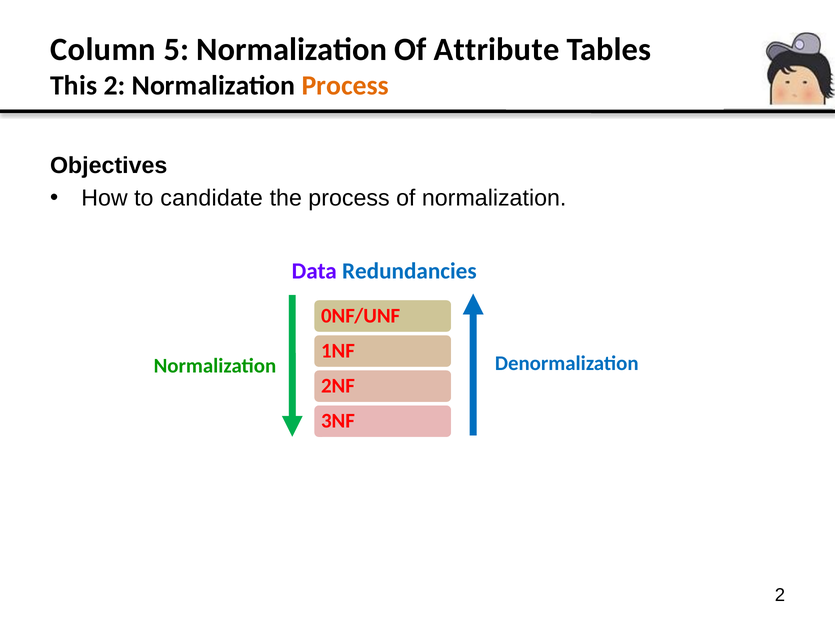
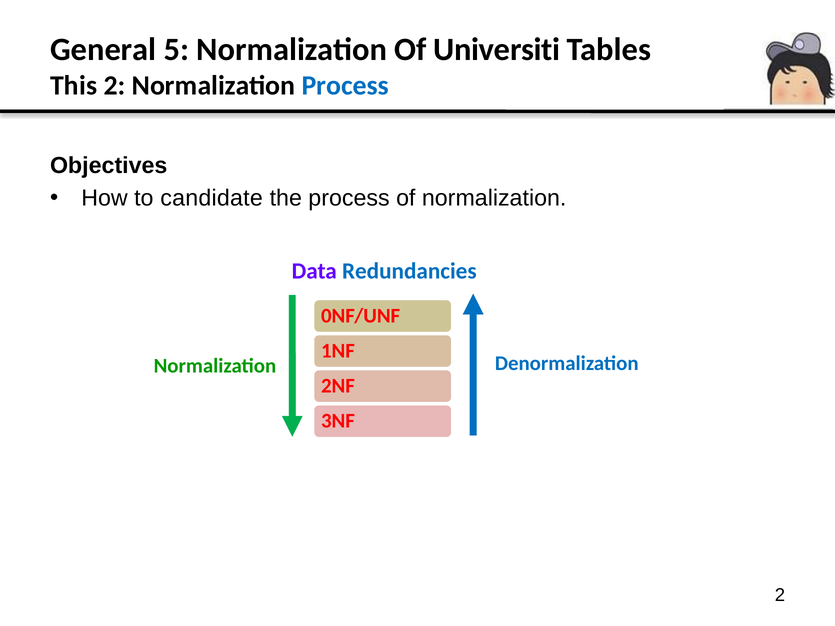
Column: Column -> General
Attribute: Attribute -> Universiti
Process at (345, 86) colour: orange -> blue
